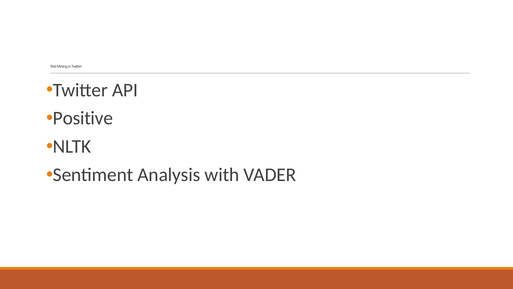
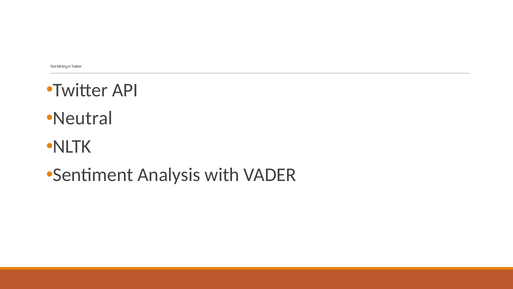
Positive: Positive -> Neutral
